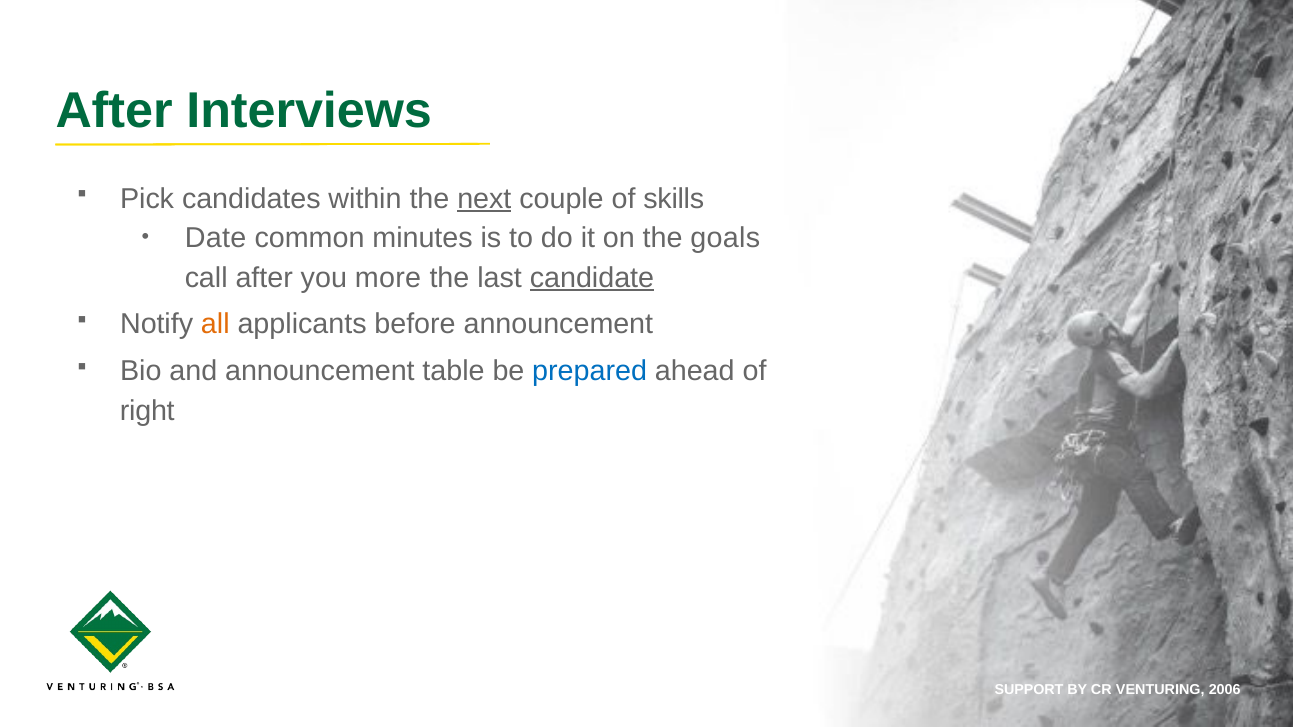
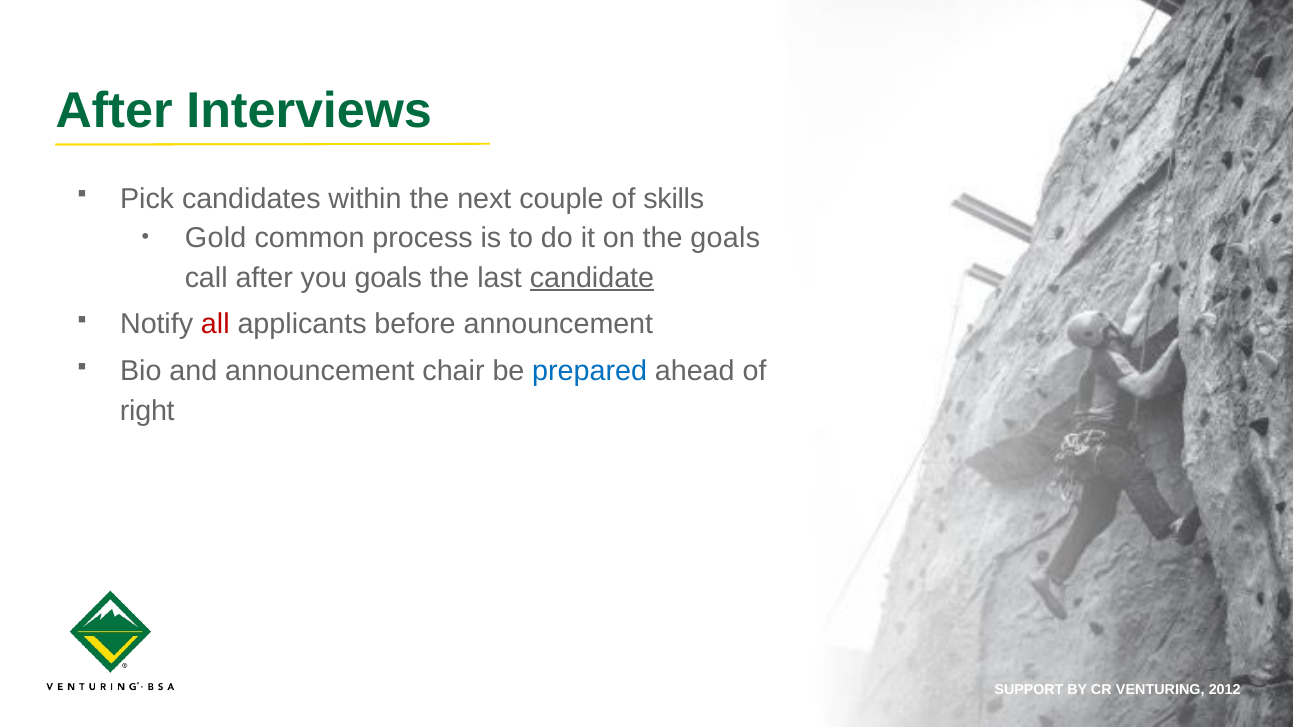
next underline: present -> none
Date: Date -> Gold
minutes: minutes -> process
you more: more -> goals
all colour: orange -> red
table: table -> chair
2006: 2006 -> 2012
